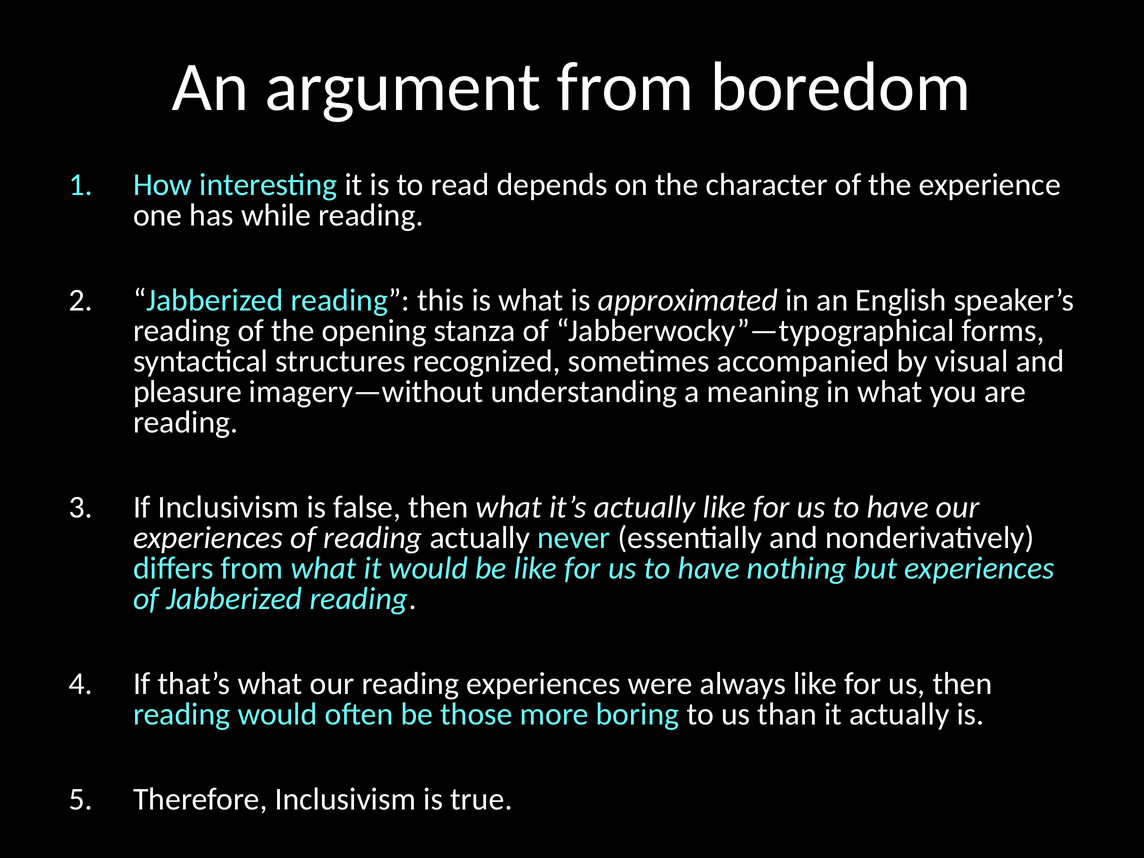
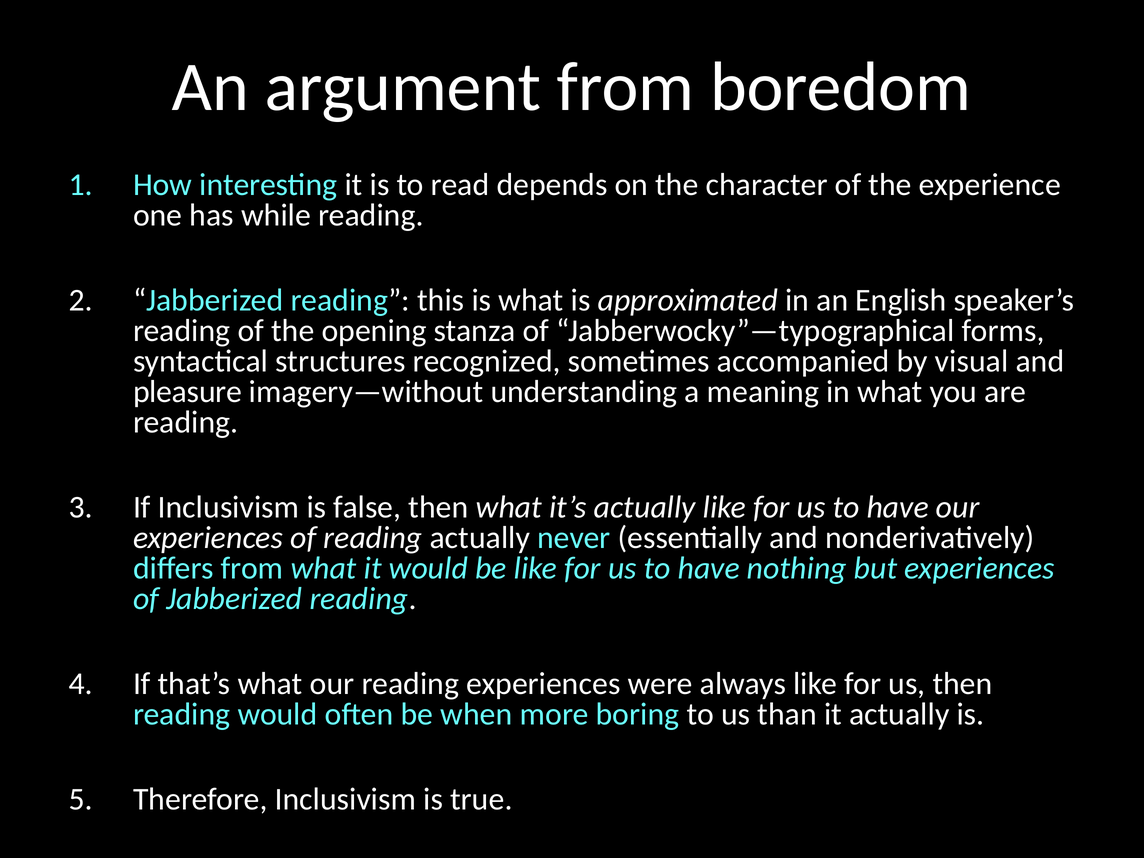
those: those -> when
